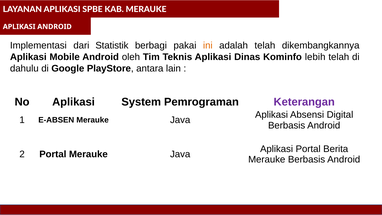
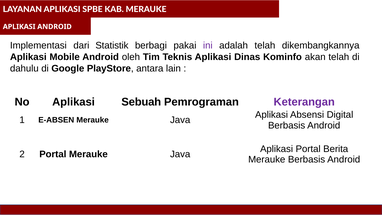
ini colour: orange -> purple
lebih: lebih -> akan
System: System -> Sebuah
